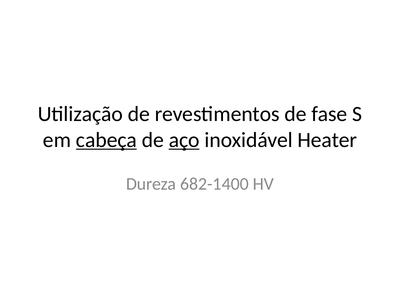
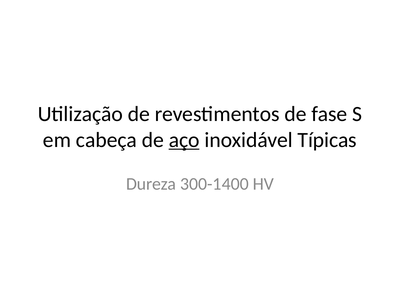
cabeça underline: present -> none
Heater: Heater -> Típicas
682-1400: 682-1400 -> 300-1400
